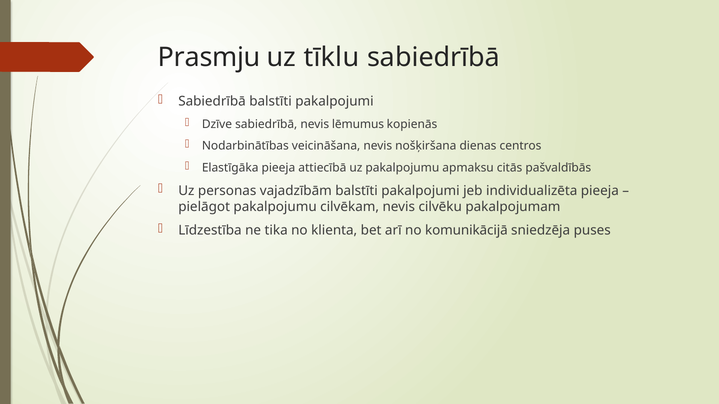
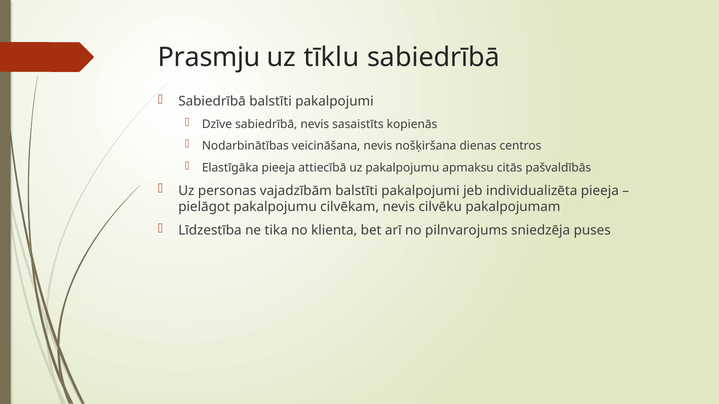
lēmumus: lēmumus -> sasaistīts
komunikācijā: komunikācijā -> pilnvarojums
